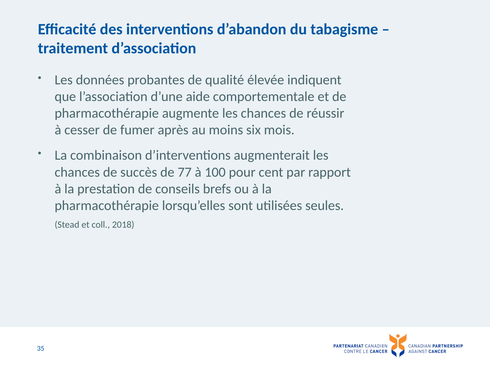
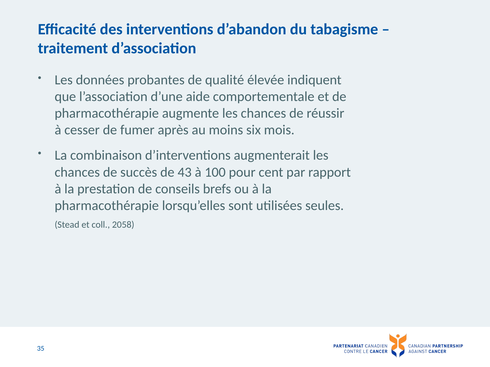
77: 77 -> 43
2018: 2018 -> 2058
